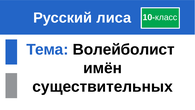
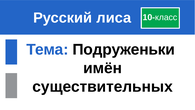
Волейболист: Волейболист -> Подруженьки
